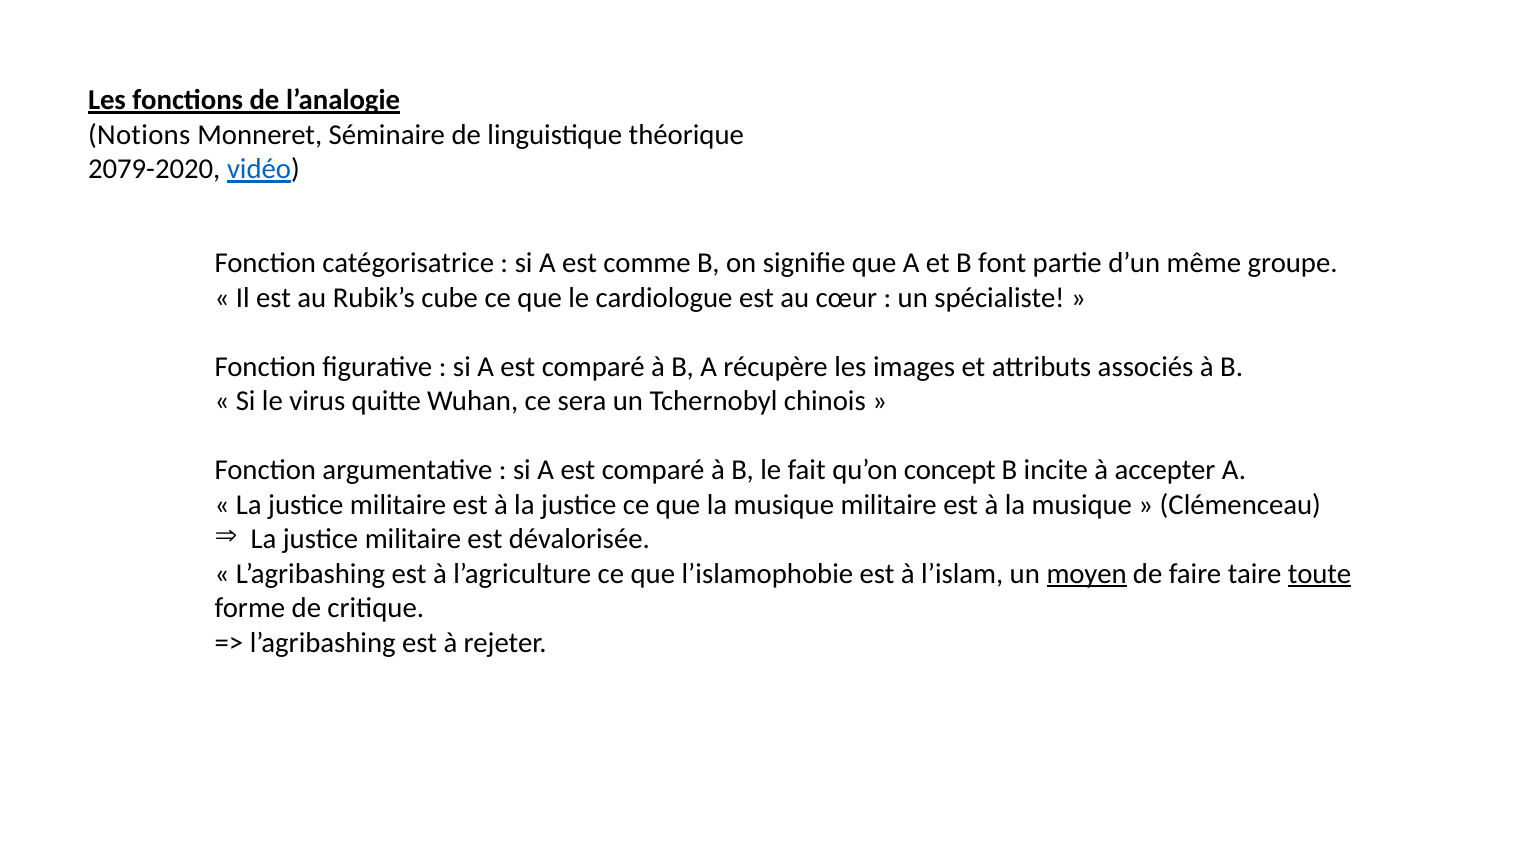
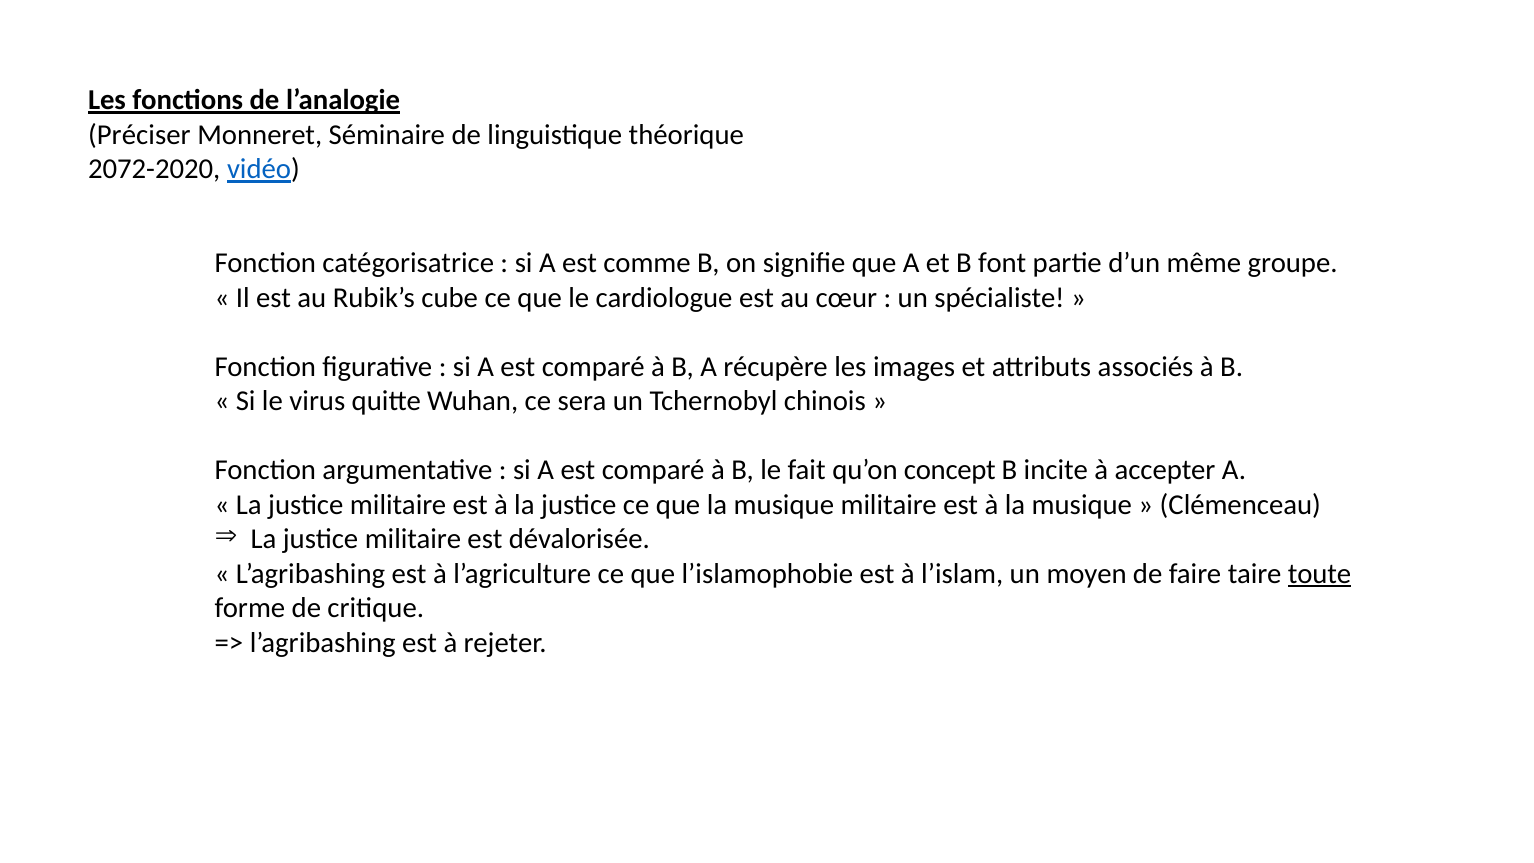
Notions: Notions -> Préciser
2079-2020: 2079-2020 -> 2072-2020
moyen underline: present -> none
